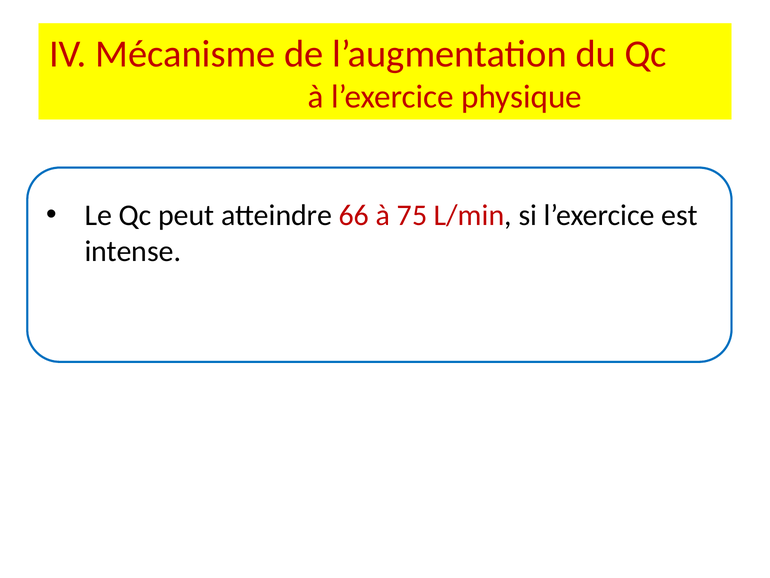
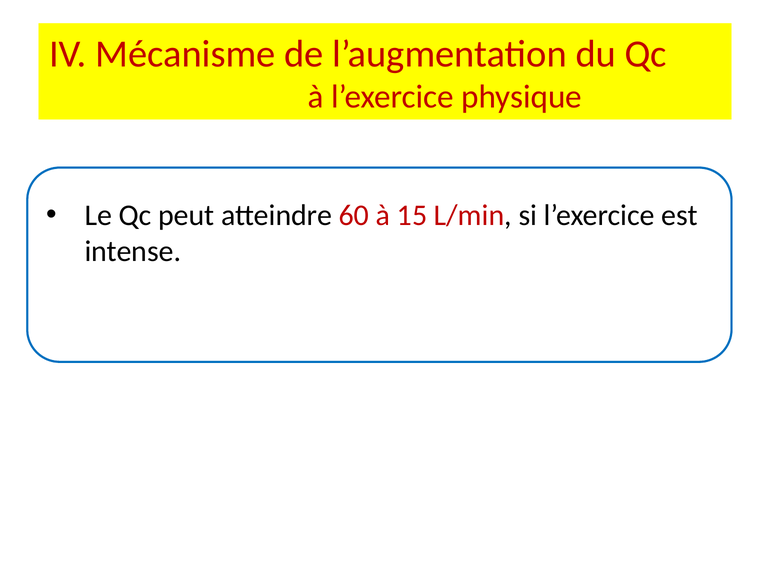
66: 66 -> 60
75: 75 -> 15
